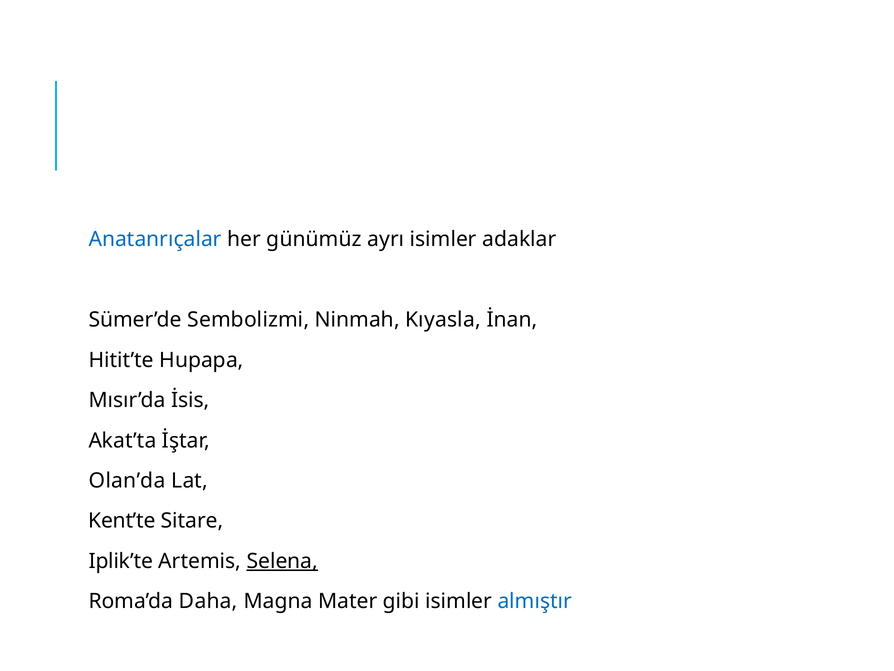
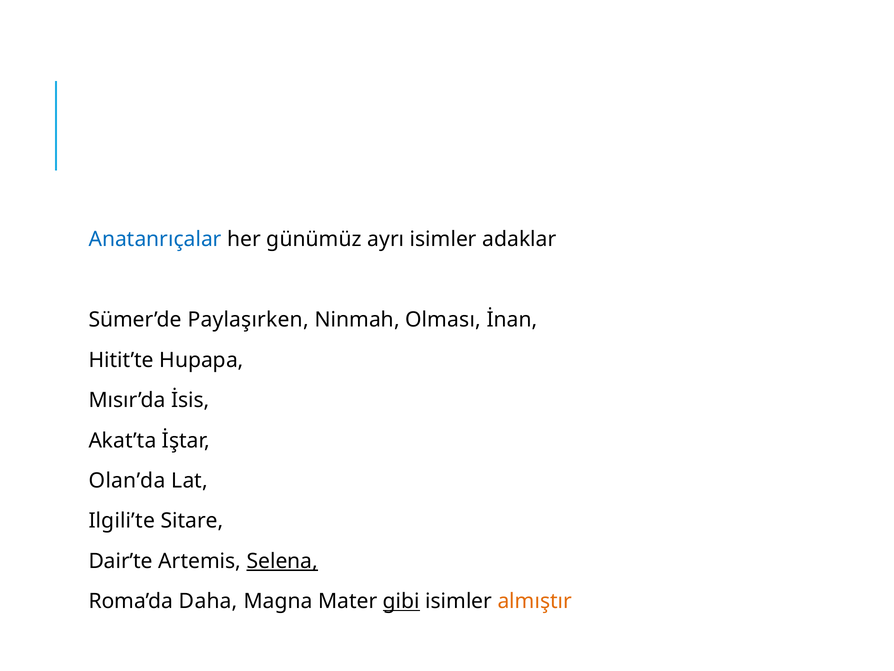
Sembolizmi: Sembolizmi -> Paylaşırken
Kıyasla: Kıyasla -> Olması
Kent’te: Kent’te -> Ilgili’te
Iplik’te: Iplik’te -> Dair’te
gibi underline: none -> present
almıştır colour: blue -> orange
